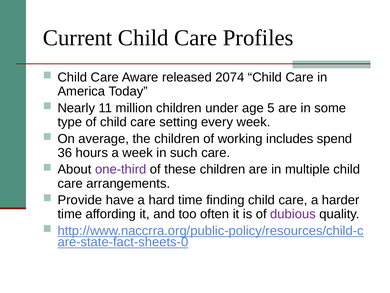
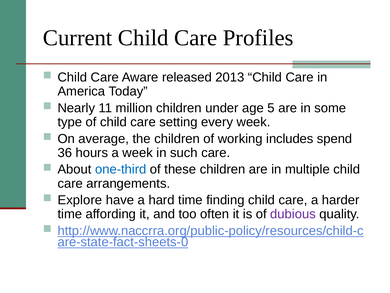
2074: 2074 -> 2013
one-third colour: purple -> blue
Provide: Provide -> Explore
